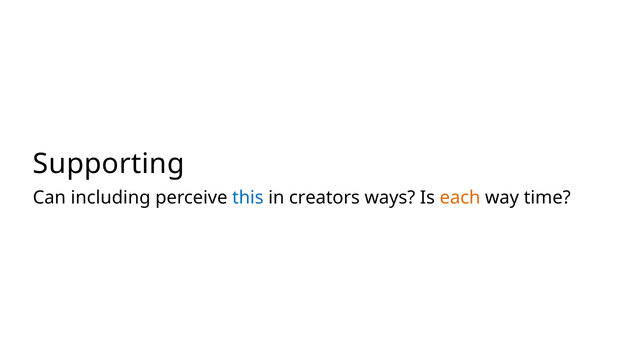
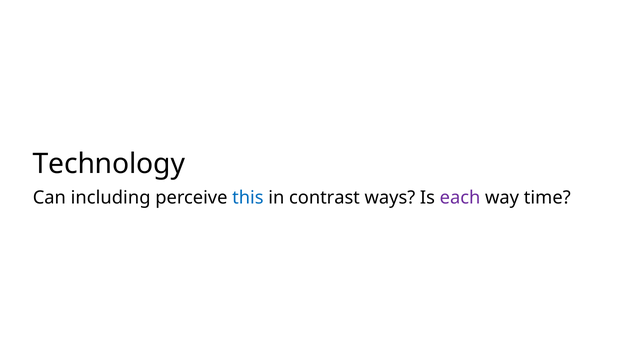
Supporting: Supporting -> Technology
creators: creators -> contrast
each colour: orange -> purple
